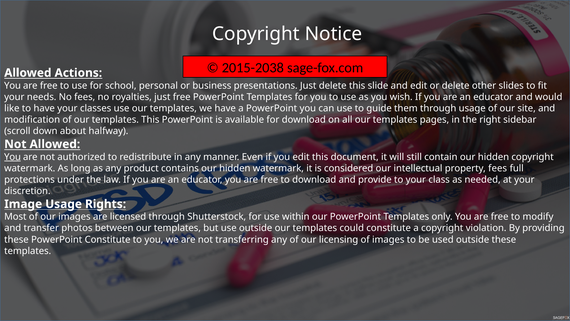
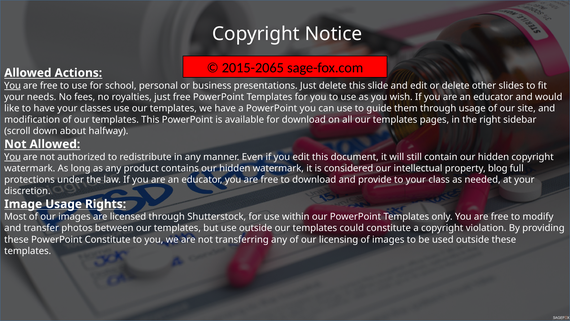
2015-2038: 2015-2038 -> 2015-2065
You at (12, 85) underline: none -> present
property fees: fees -> blog
